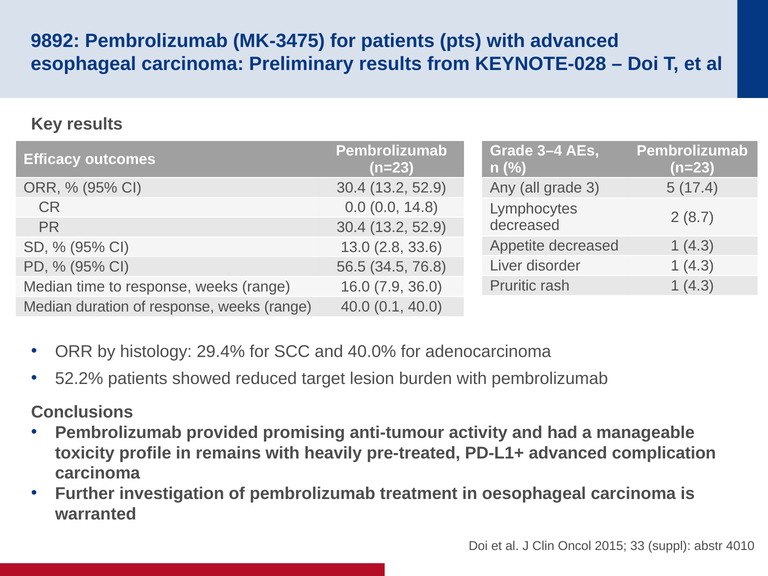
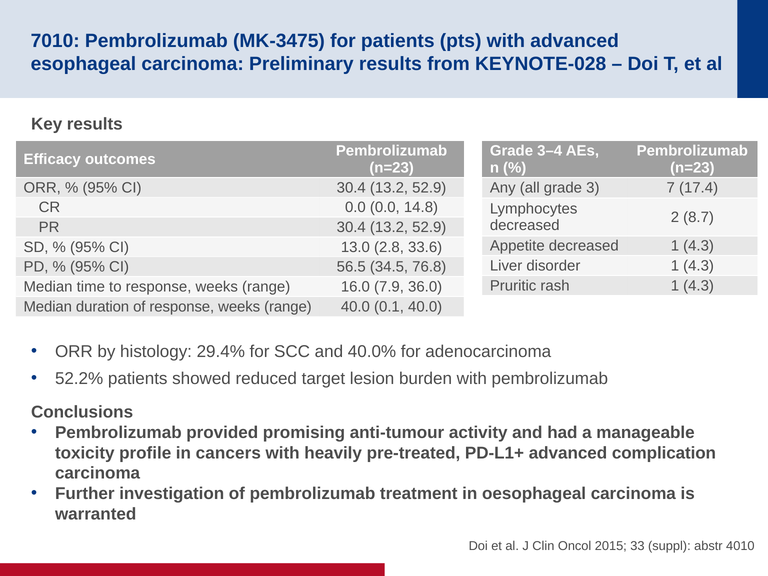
9892: 9892 -> 7010
5: 5 -> 7
remains: remains -> cancers
